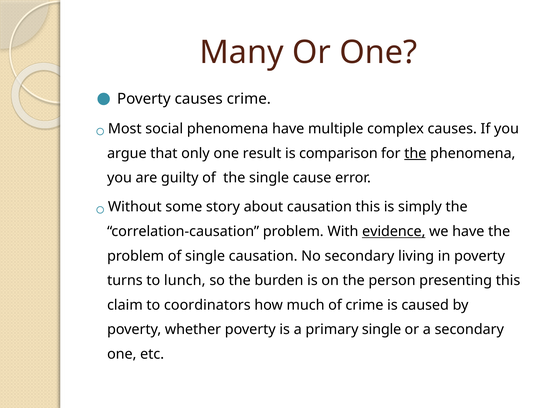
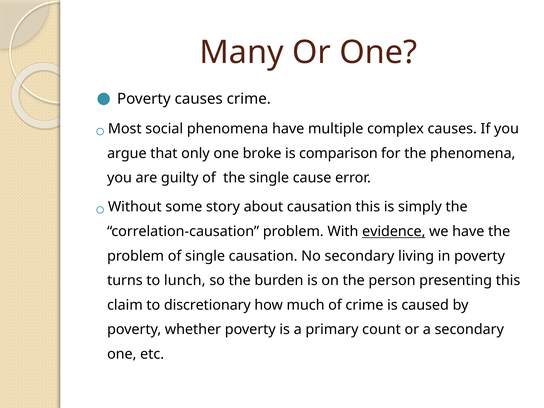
result: result -> broke
the at (415, 153) underline: present -> none
coordinators: coordinators -> discretionary
primary single: single -> count
